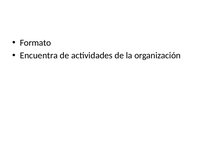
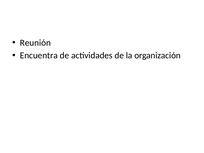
Formato: Formato -> Reunión
